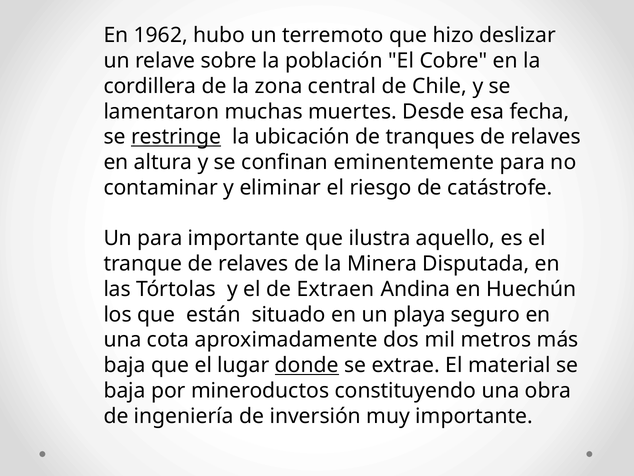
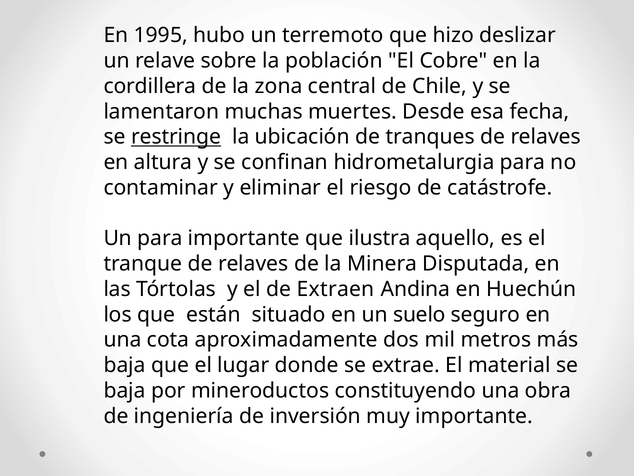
1962: 1962 -> 1995
eminentemente: eminentemente -> hidrometalurgia
playa: playa -> suelo
donde underline: present -> none
